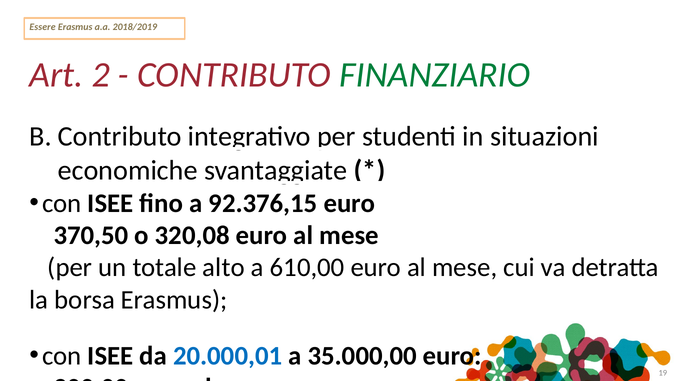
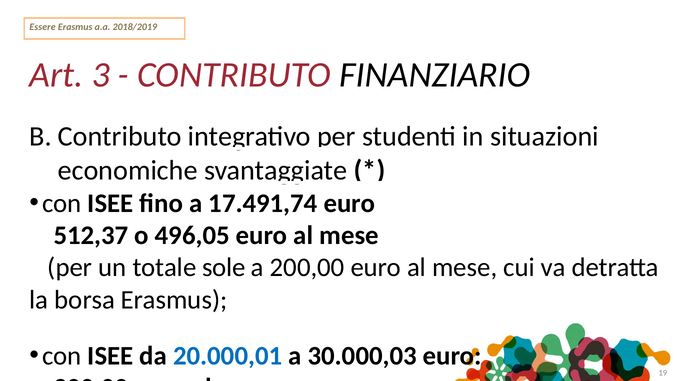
2: 2 -> 3
FINANZIARIO colour: green -> black
92.376,15: 92.376,15 -> 17.491,74
370,50: 370,50 -> 512,37
320,08: 320,08 -> 496,05
alto: alto -> sole
a 610,00: 610,00 -> 200,00
35.000,00: 35.000,00 -> 30.000,03
